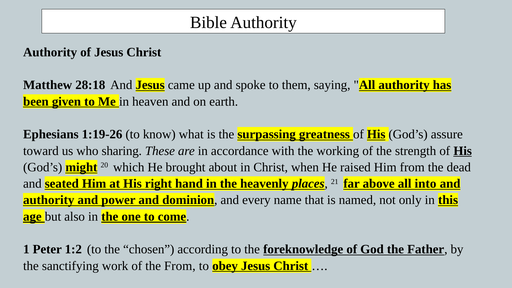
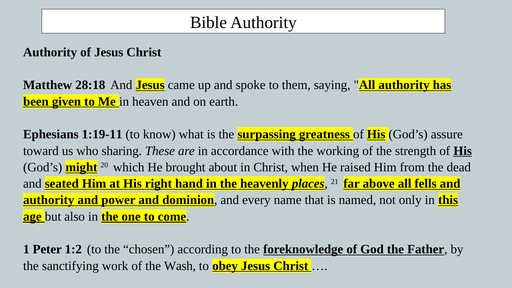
1:19-26: 1:19-26 -> 1:19-11
into: into -> fells
the From: From -> Wash
